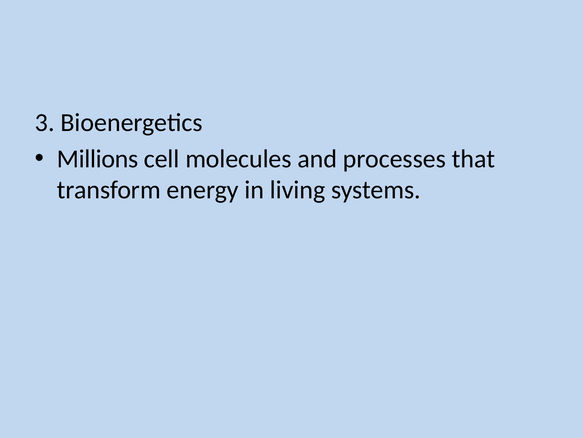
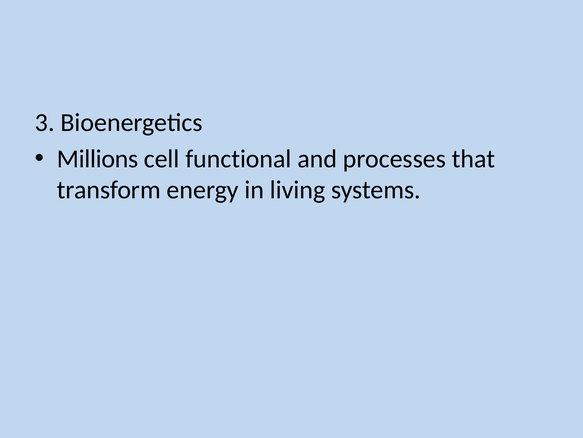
molecules: molecules -> functional
